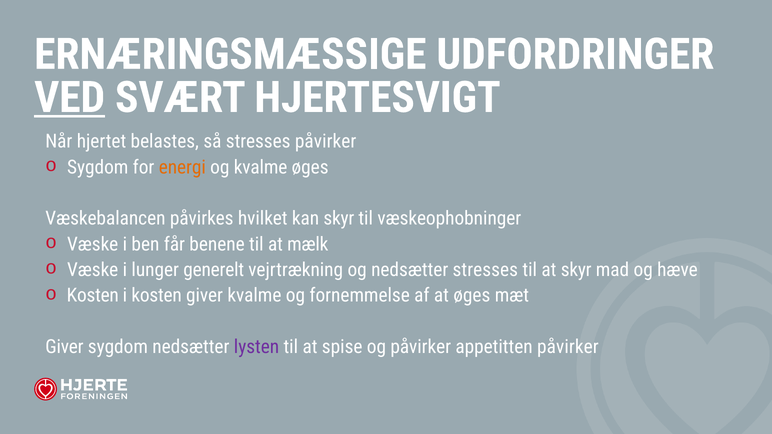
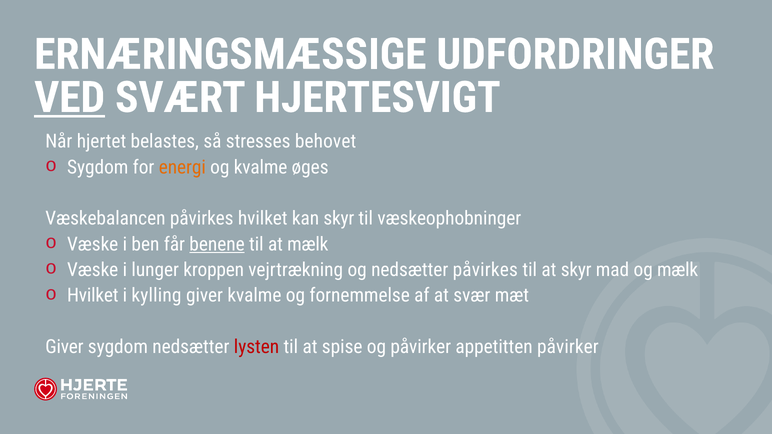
stresses påvirker: påvirker -> behovet
benene underline: none -> present
generelt: generelt -> kroppen
nedsætter stresses: stresses -> påvirkes
og hæve: hæve -> mælk
Kosten at (93, 296): Kosten -> Hvilket
i kosten: kosten -> kylling
at øges: øges -> svær
lysten colour: purple -> red
